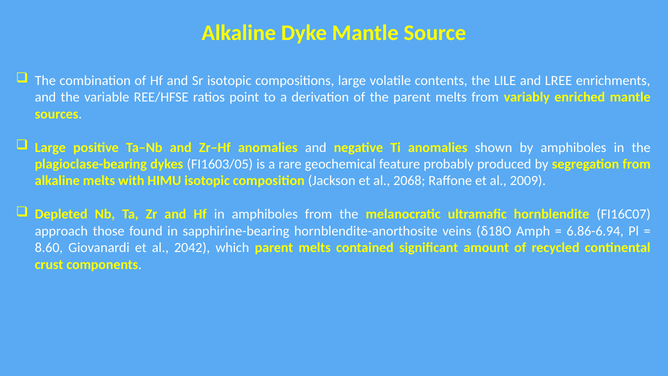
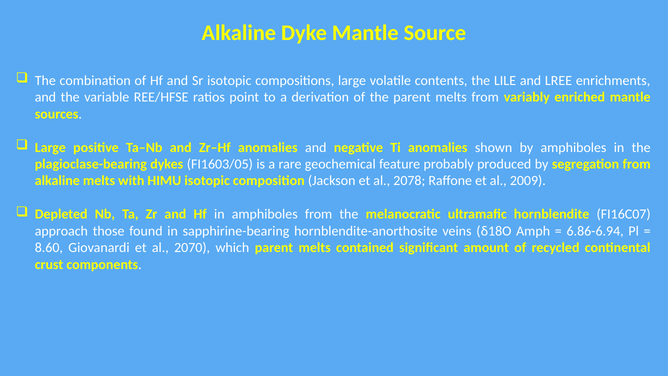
2068: 2068 -> 2078
2042: 2042 -> 2070
